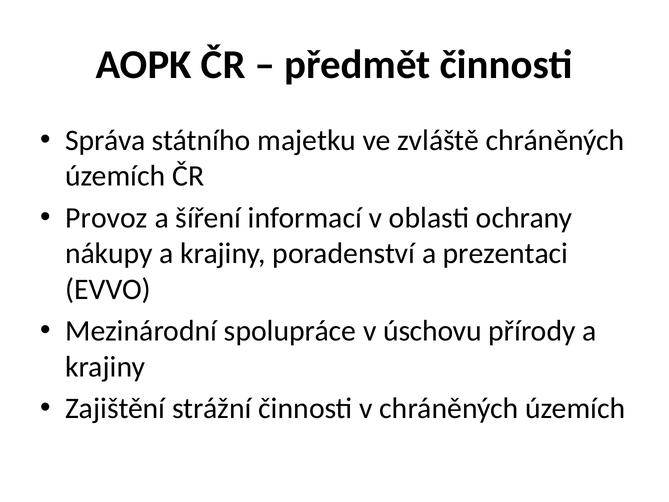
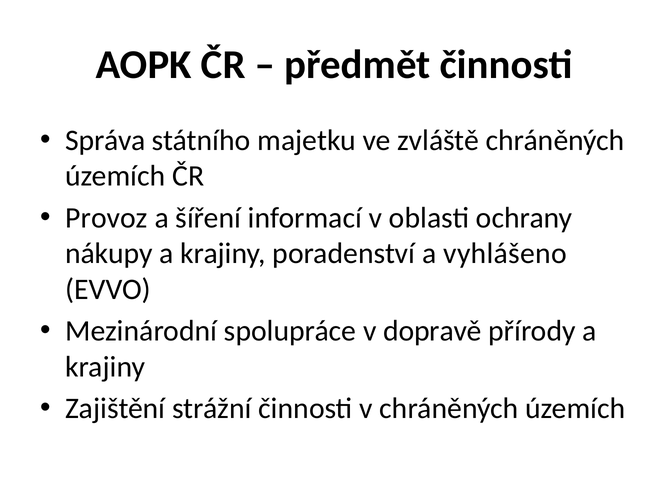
prezentaci: prezentaci -> vyhlášeno
úschovu: úschovu -> dopravě
